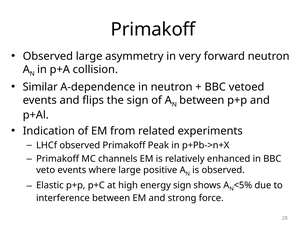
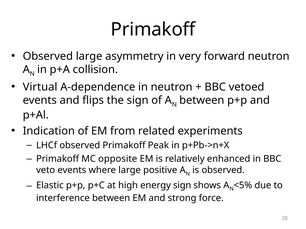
Similar: Similar -> Virtual
channels: channels -> opposite
